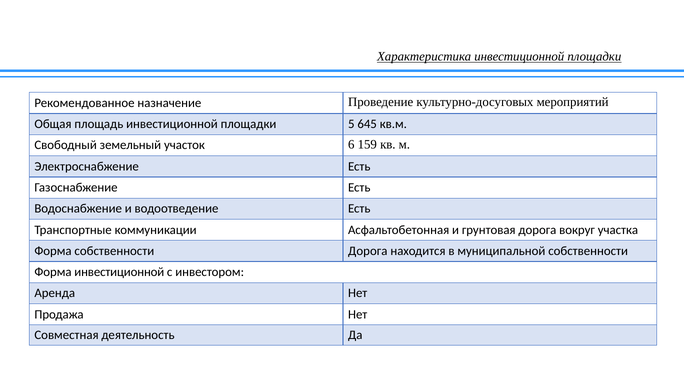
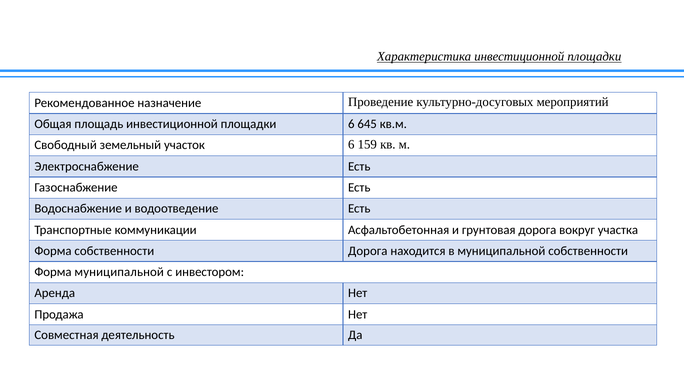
площадки 5: 5 -> 6
Форма инвестиционной: инвестиционной -> муниципальной
